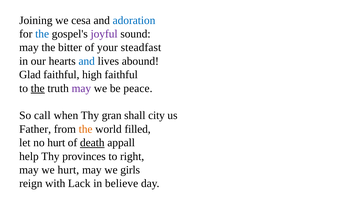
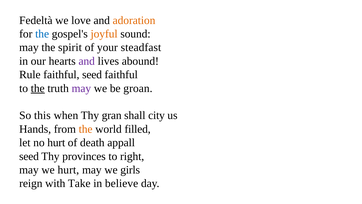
Joining: Joining -> Fedeltà
cesa: cesa -> love
adoration colour: blue -> orange
joyful colour: purple -> orange
bitter: bitter -> spirit
and at (87, 61) colour: blue -> purple
Glad: Glad -> Rule
faithful high: high -> seed
peace: peace -> groan
call: call -> this
Father: Father -> Hands
death underline: present -> none
help at (29, 156): help -> seed
Lack: Lack -> Take
